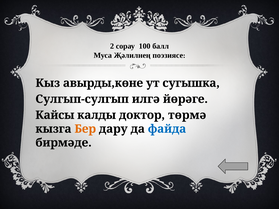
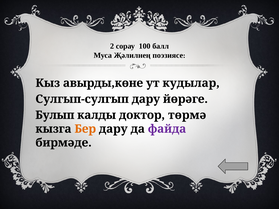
сугышка: сугышка -> кудылар
Сулгып-сулгып илгә: илгә -> дару
Кайсы: Кайсы -> Булып
файда colour: blue -> purple
